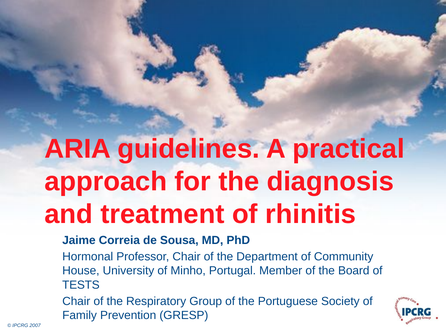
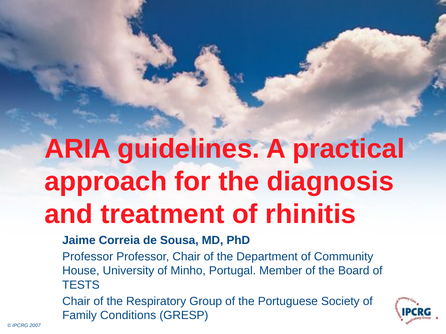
Hormonal at (88, 257): Hormonal -> Professor
Prevention: Prevention -> Conditions
